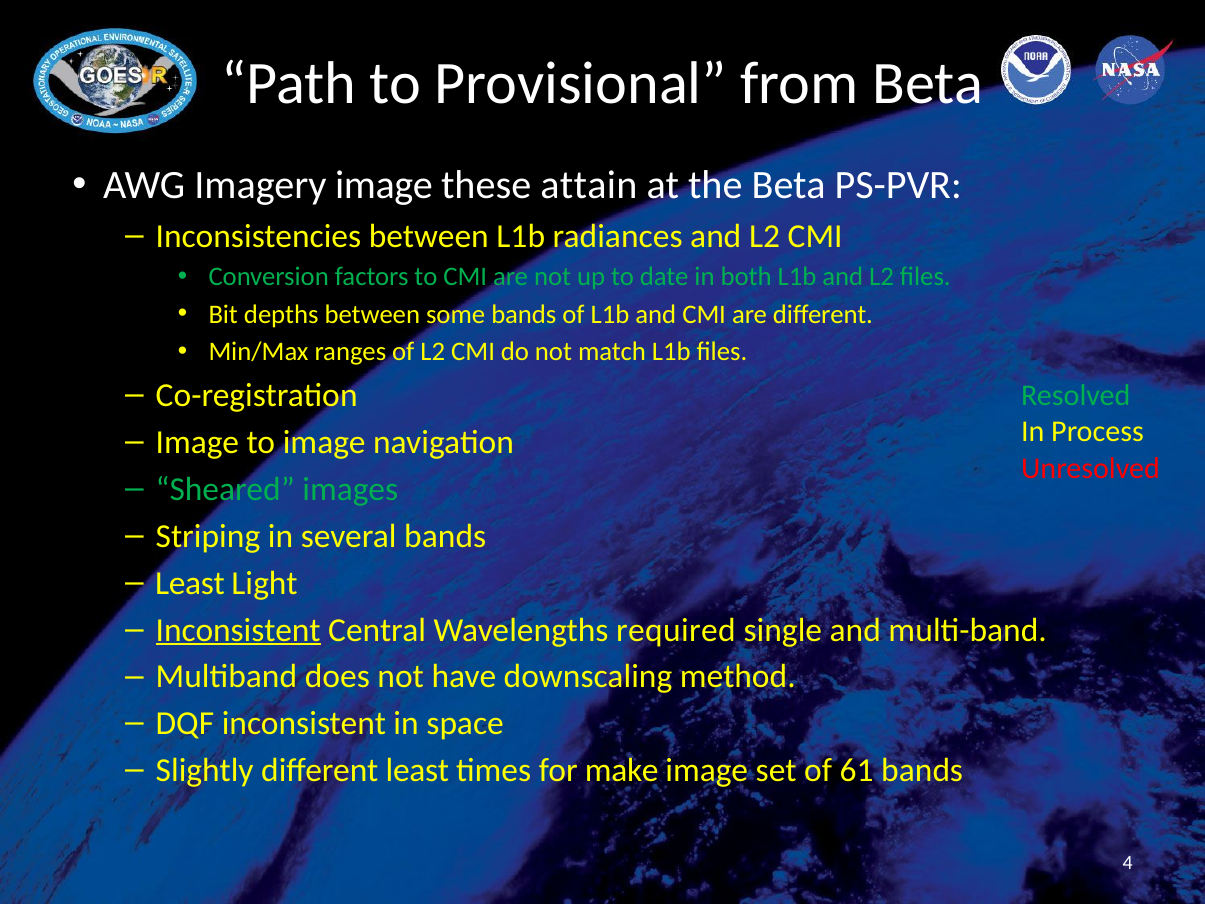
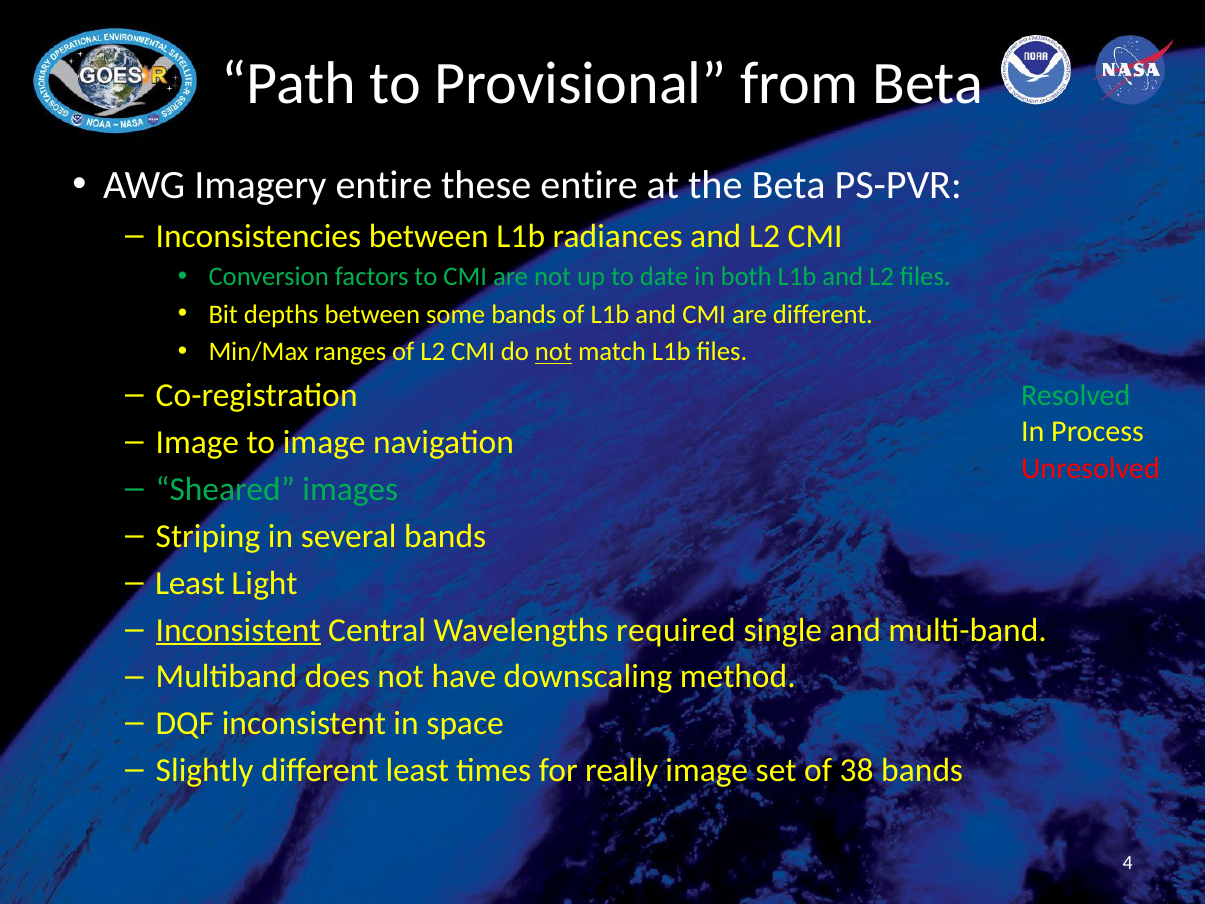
Imagery image: image -> entire
these attain: attain -> entire
not at (553, 352) underline: none -> present
make: make -> really
61: 61 -> 38
